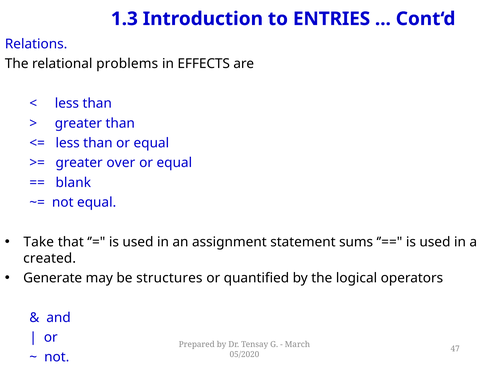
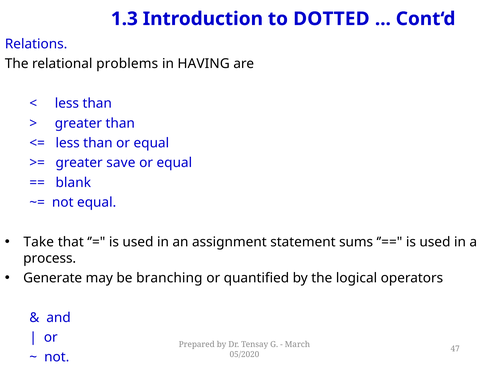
ENTRIES: ENTRIES -> DOTTED
EFFECTS: EFFECTS -> HAVING
over: over -> save
created: created -> process
structures: structures -> branching
